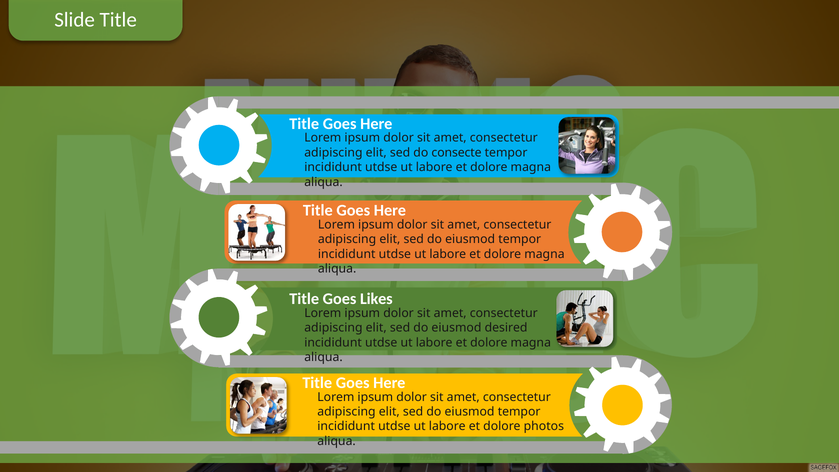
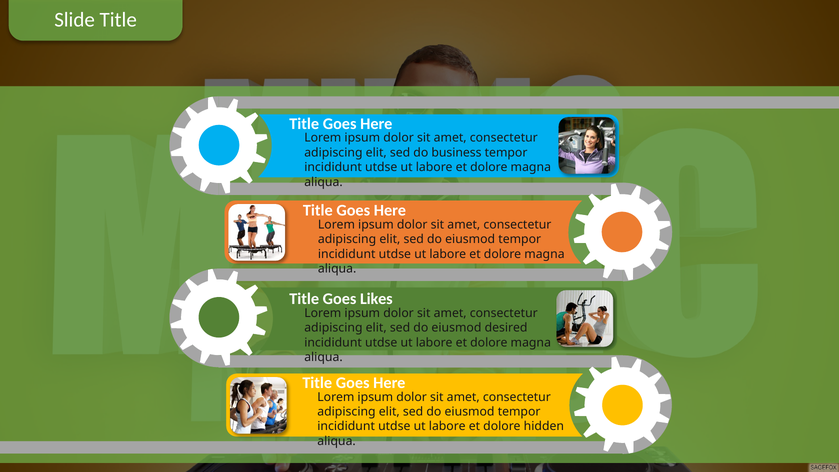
consecte: consecte -> business
photos: photos -> hidden
